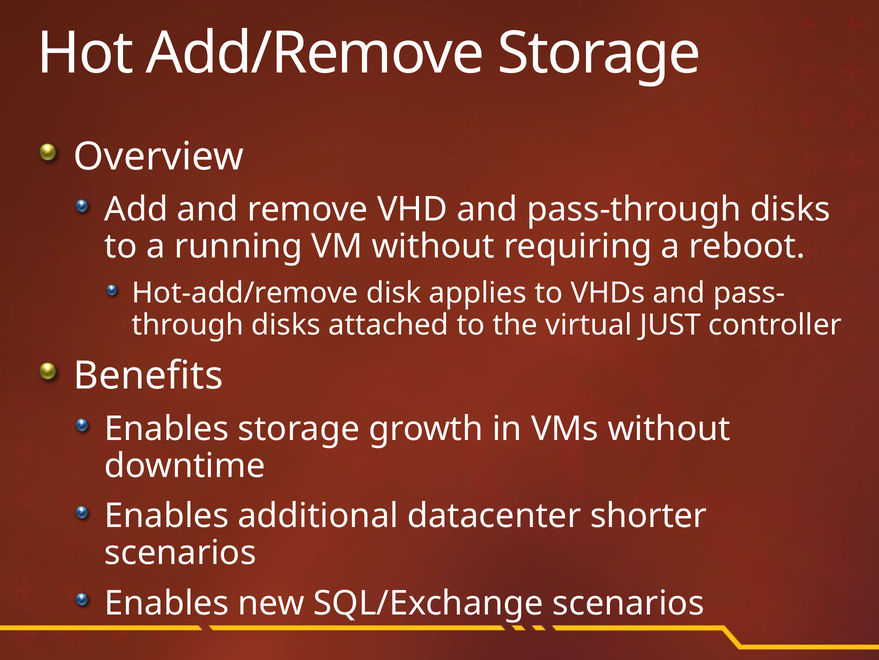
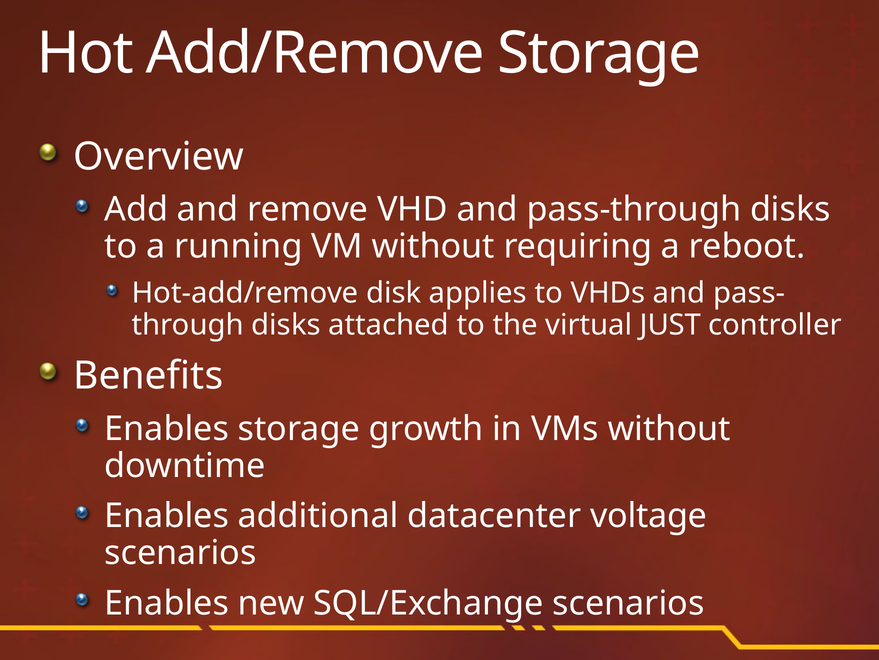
shorter: shorter -> voltage
